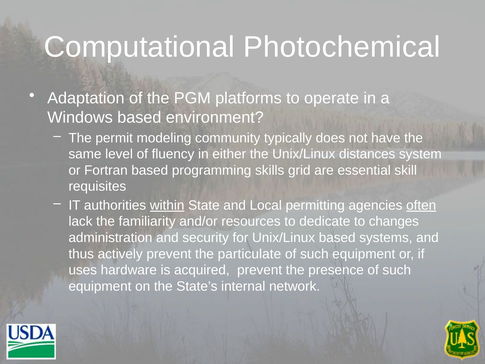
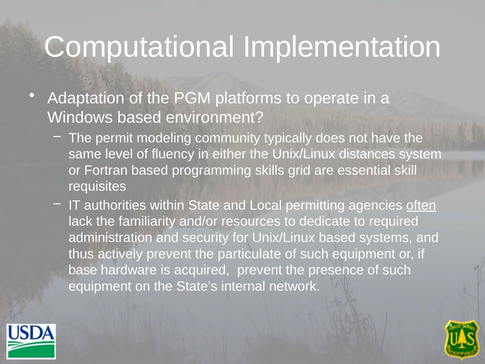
Photochemical: Photochemical -> Implementation
within underline: present -> none
changes: changes -> required
uses: uses -> base
